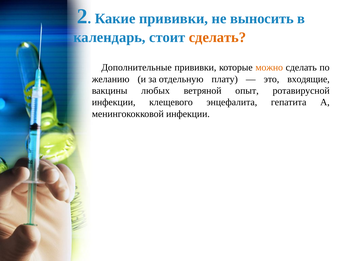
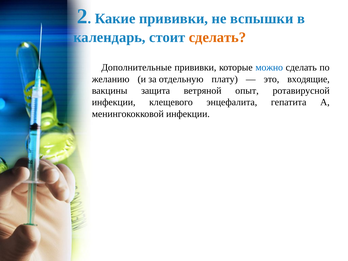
выносить: выносить -> вспышки
можно colour: orange -> blue
любых: любых -> защита
